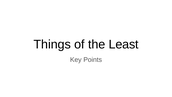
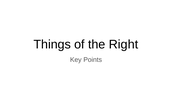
Least: Least -> Right
